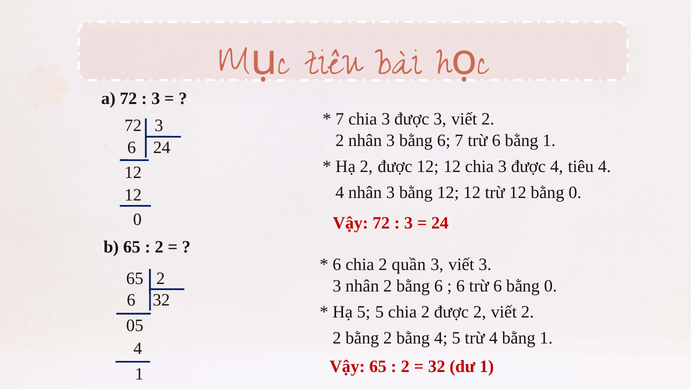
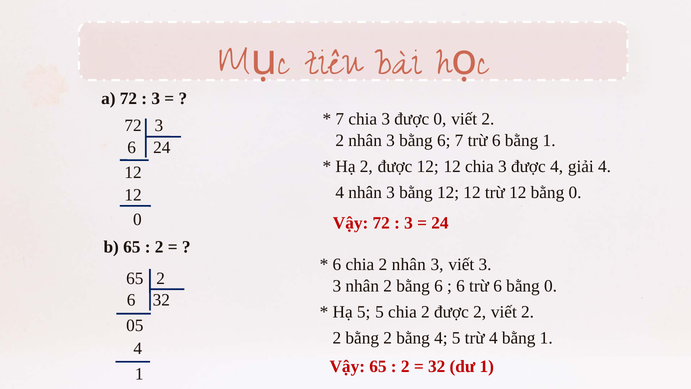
được 3: 3 -> 0
4 tiêu: tiêu -> giải
chia 2 quần: quần -> nhân
